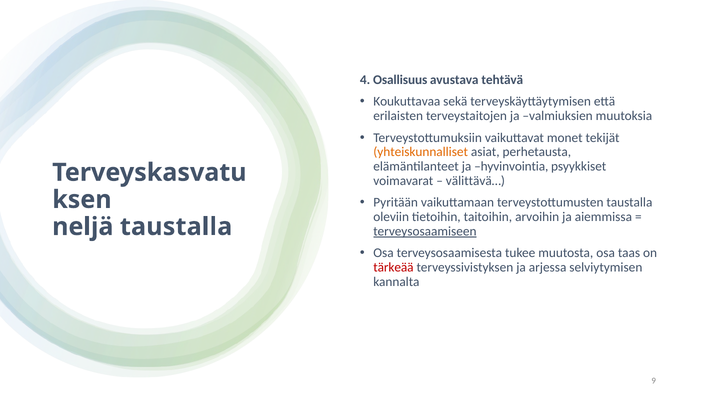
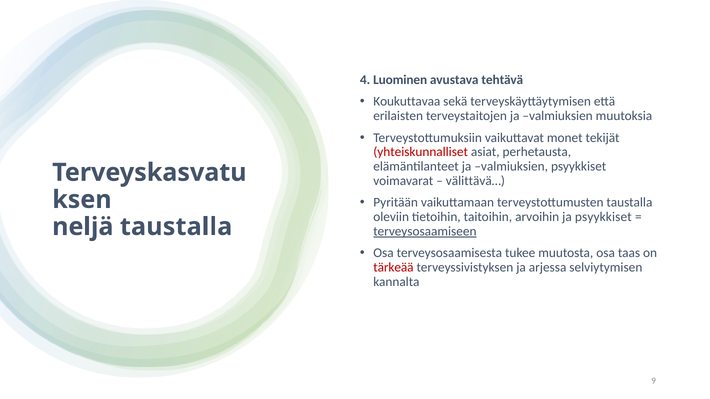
Osallisuus: Osallisuus -> Luominen
yhteiskunnalliset colour: orange -> red
elämäntilanteet ja hyvinvointia: hyvinvointia -> valmiuksien
ja aiemmissa: aiemmissa -> psyykkiset
